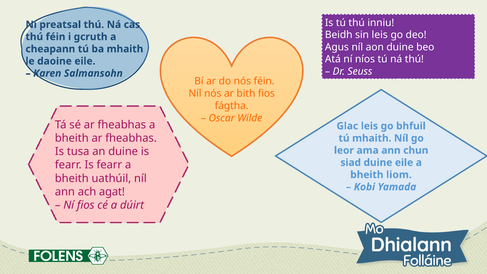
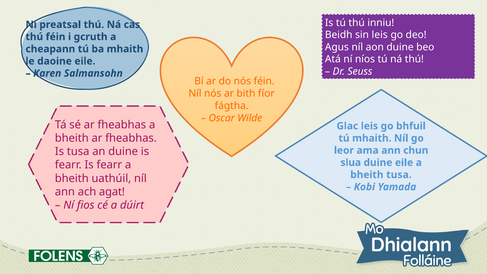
bith fios: fios -> fíor
siad: siad -> slua
bheith liom: liom -> tusa
